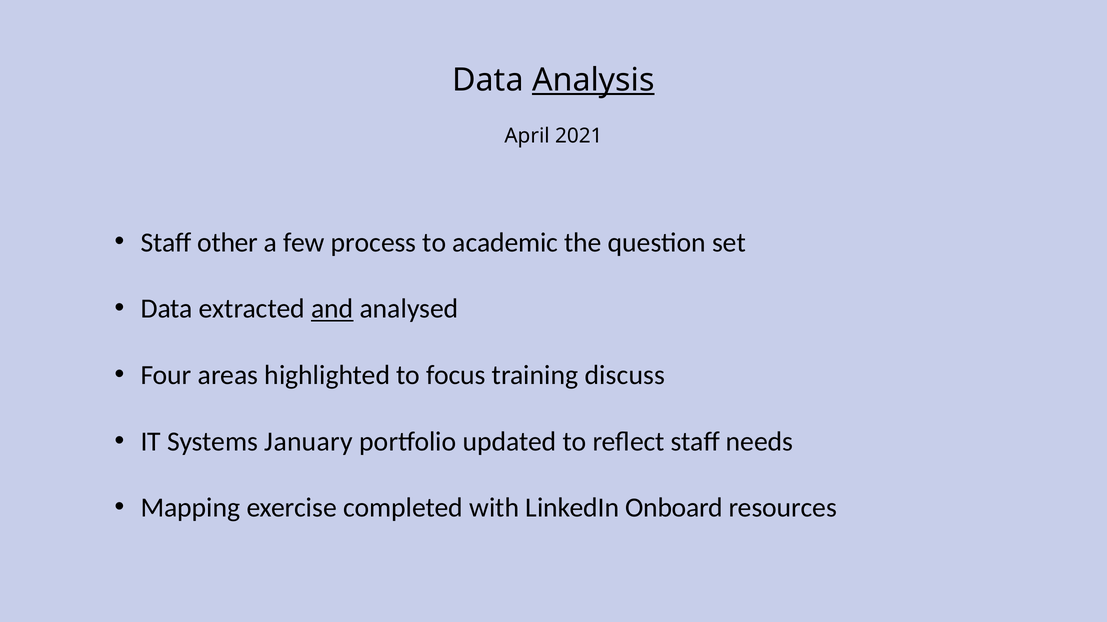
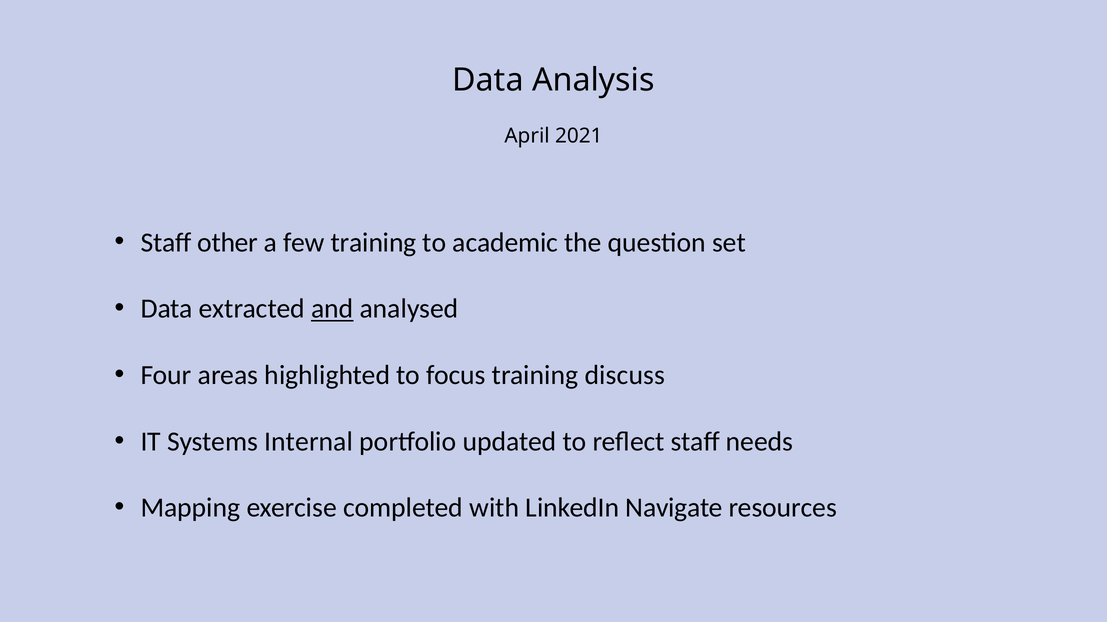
Analysis underline: present -> none
few process: process -> training
January: January -> Internal
Onboard: Onboard -> Navigate
